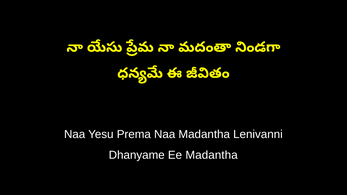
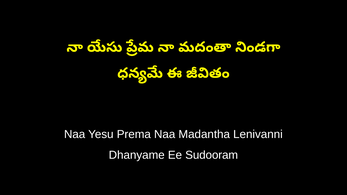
Ee Madantha: Madantha -> Sudooram
